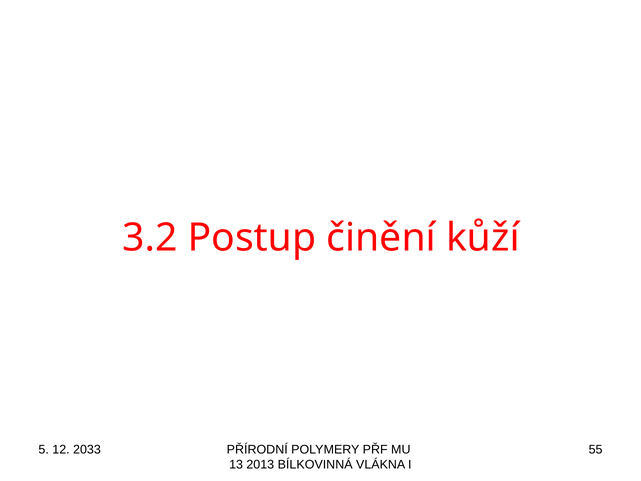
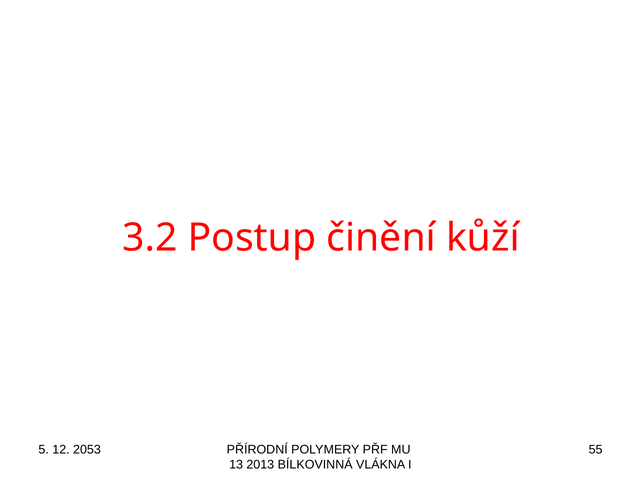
2033: 2033 -> 2053
